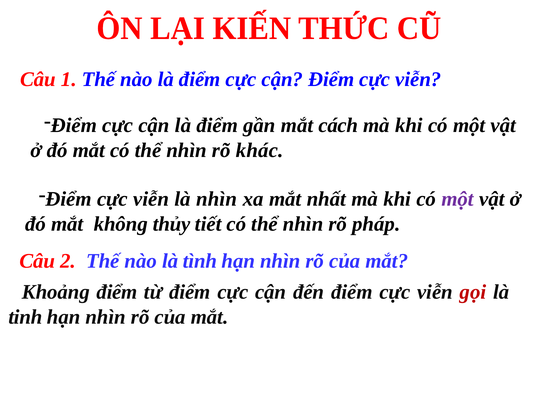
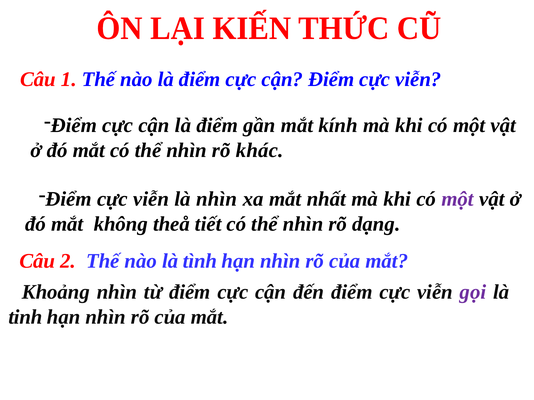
cách: cách -> kính
thủy: thủy -> theå
pháp: pháp -> dạng
Khoảng điểm: điểm -> nhìn
gọi colour: red -> purple
